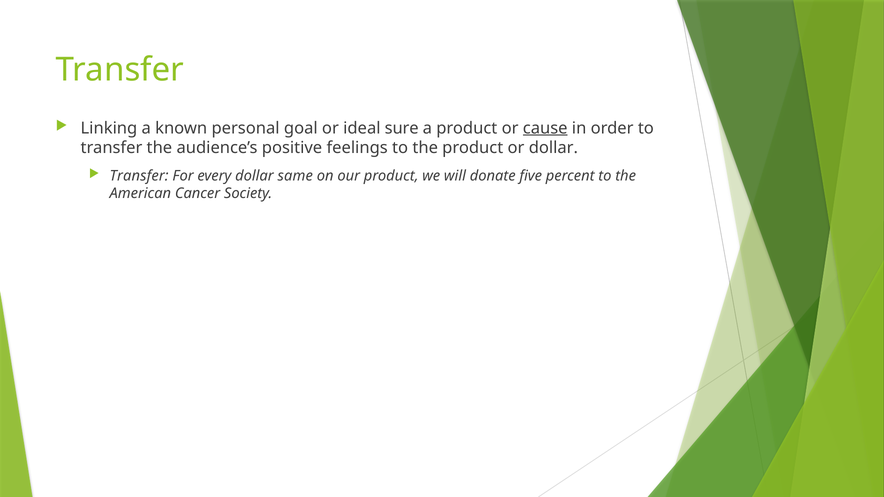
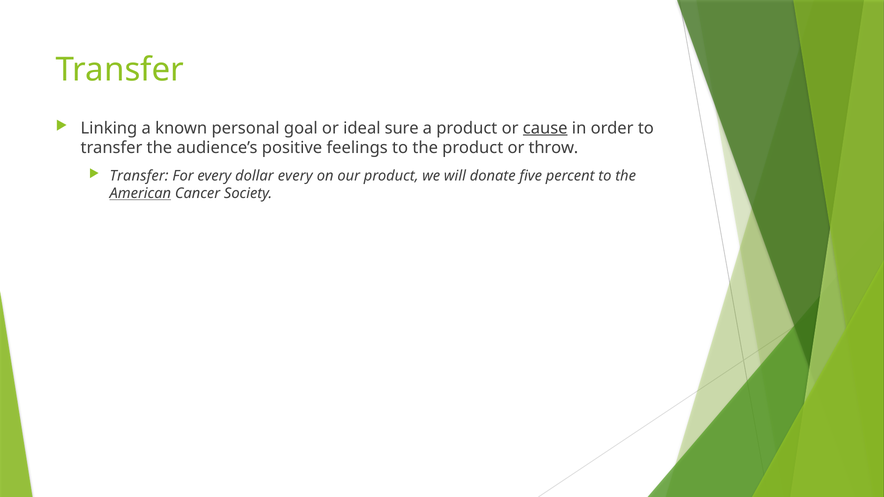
or dollar: dollar -> throw
dollar same: same -> every
American underline: none -> present
